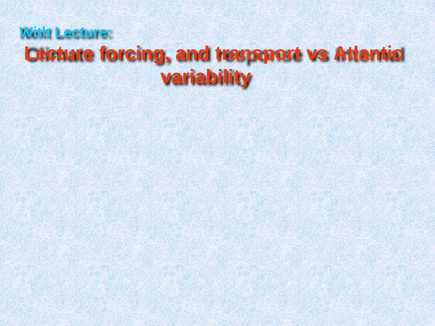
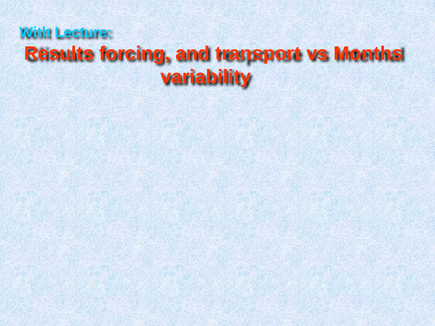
Lecture at (59, 54): Lecture -> Results
Atlantic: Atlantic -> Months
